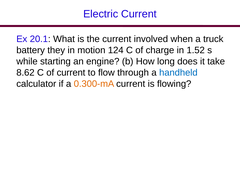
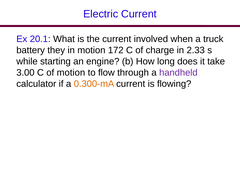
124: 124 -> 172
1.52: 1.52 -> 2.33
8.62: 8.62 -> 3.00
of current: current -> motion
handheld colour: blue -> purple
